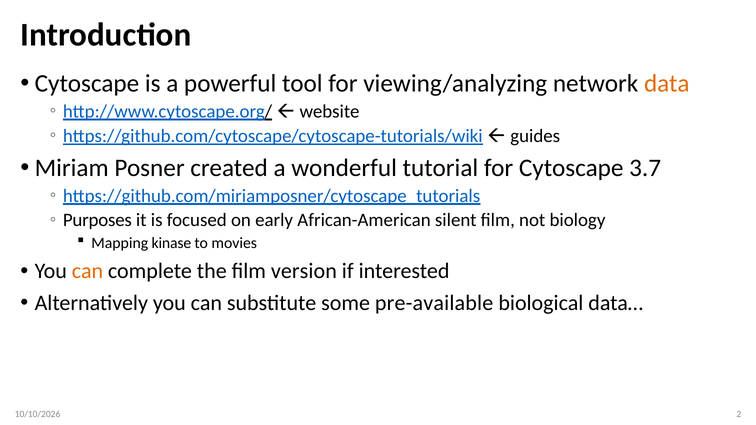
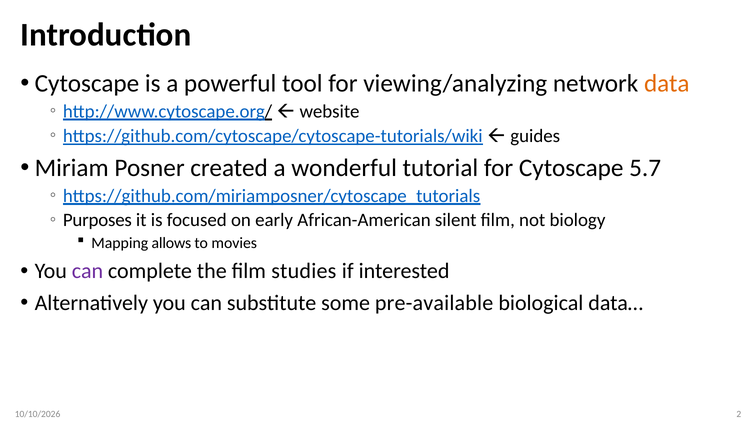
3.7: 3.7 -> 5.7
kinase: kinase -> allows
can at (87, 271) colour: orange -> purple
version: version -> studies
